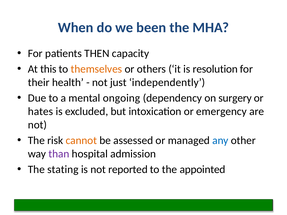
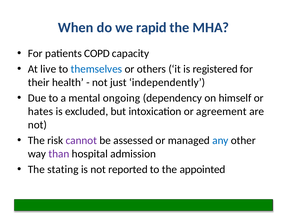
been: been -> rapid
THEN: THEN -> COPD
this: this -> live
themselves colour: orange -> blue
resolution: resolution -> registered
surgery: surgery -> himself
emergency: emergency -> agreement
cannot colour: orange -> purple
